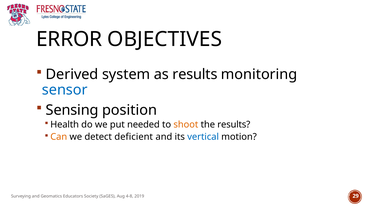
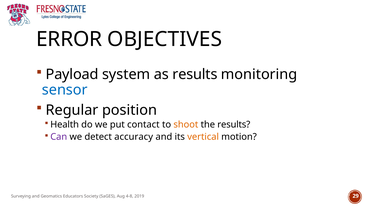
Derived: Derived -> Payload
Sensing: Sensing -> Regular
needed: needed -> contact
Can colour: orange -> purple
deficient: deficient -> accuracy
vertical colour: blue -> orange
